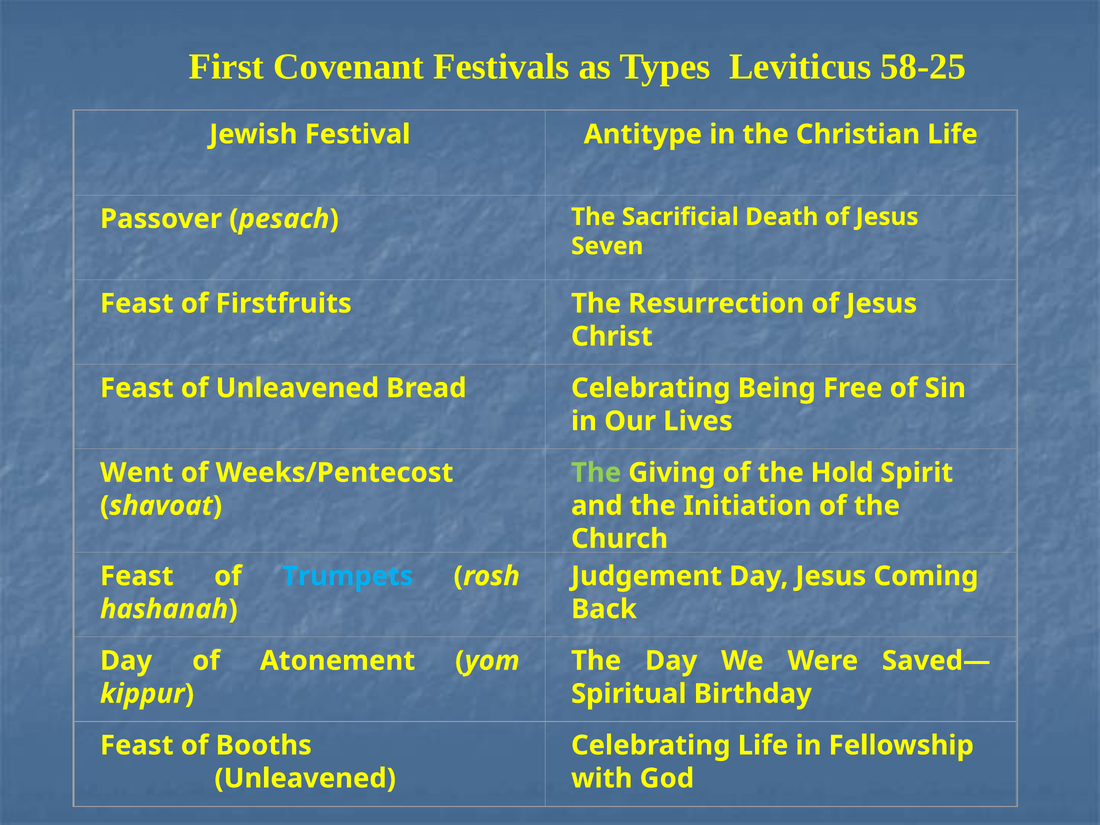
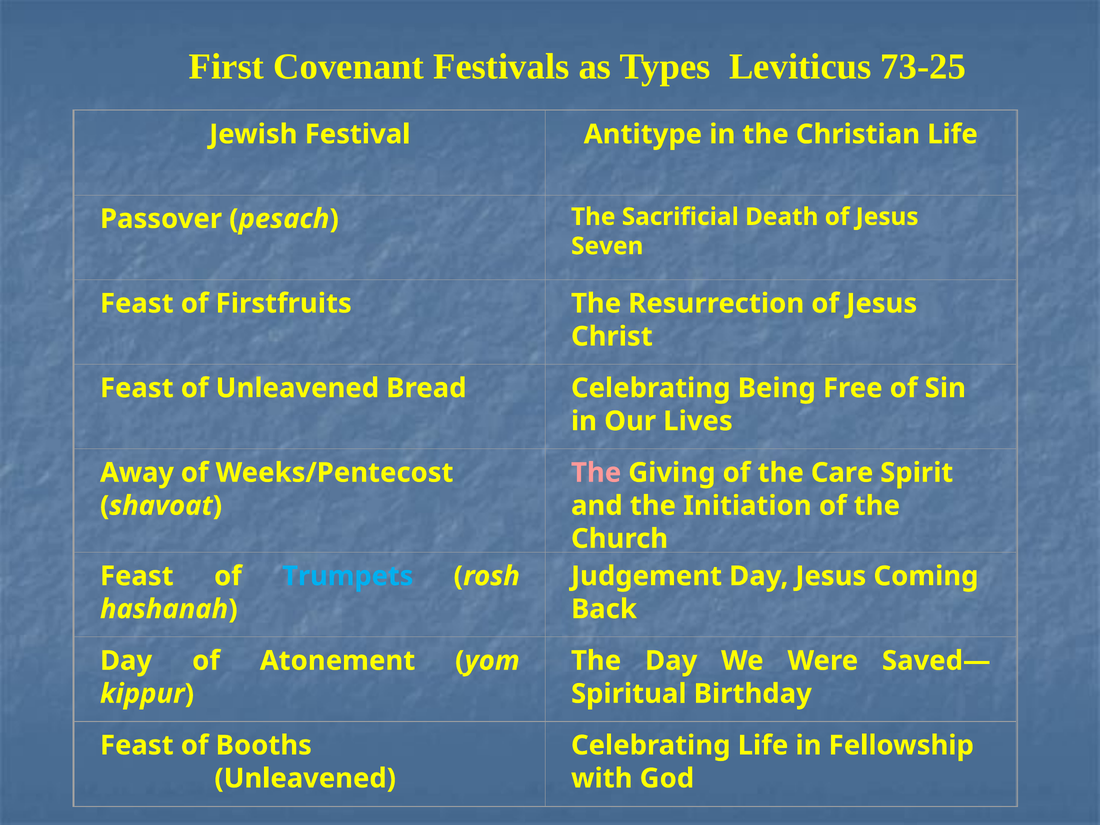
58-25: 58-25 -> 73-25
Went: Went -> Away
The at (596, 473) colour: light green -> pink
Hold: Hold -> Care
